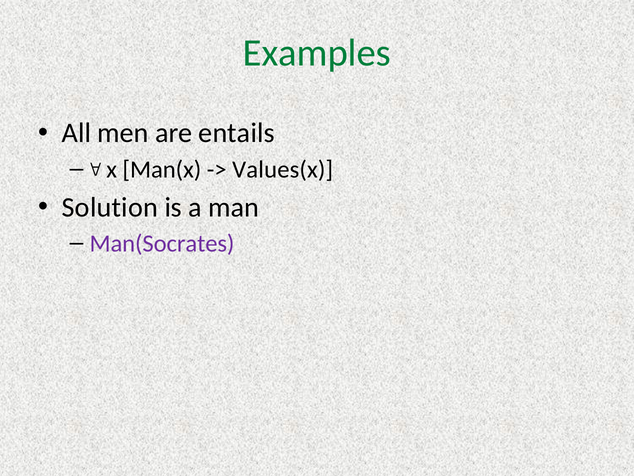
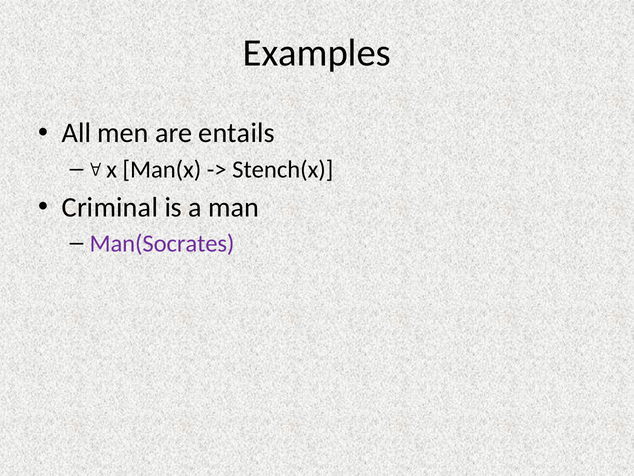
Examples colour: green -> black
Values(x: Values(x -> Stench(x
Solution: Solution -> Criminal
